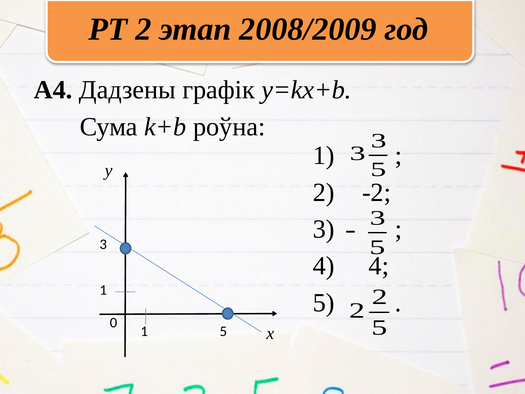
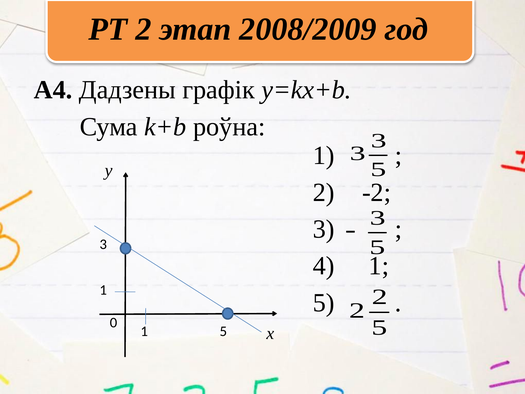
4 at (379, 266): 4 -> 1
